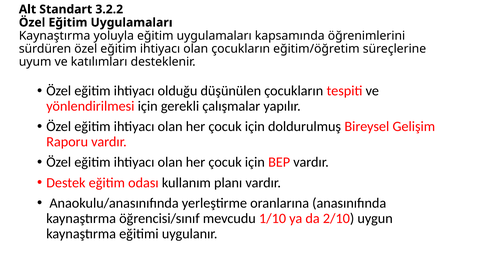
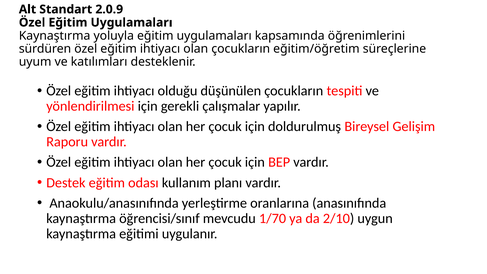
3.2.2: 3.2.2 -> 2.0.9
1/10: 1/10 -> 1/70
